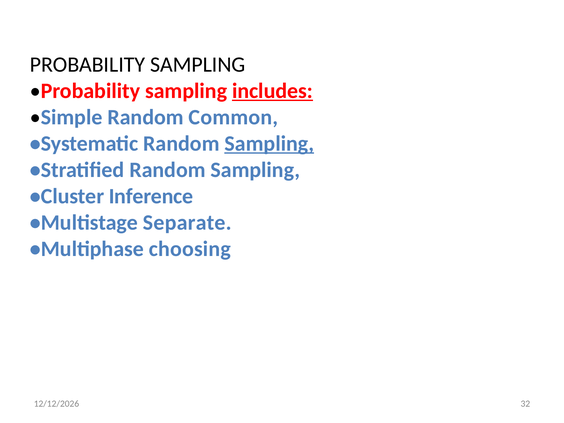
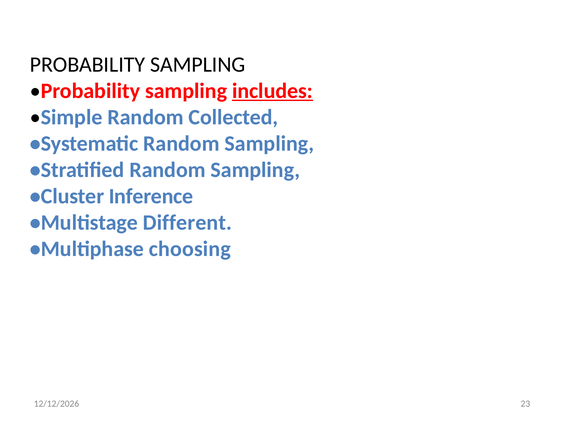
Common: Common -> Collected
Sampling at (269, 143) underline: present -> none
Separate: Separate -> Different
32: 32 -> 23
